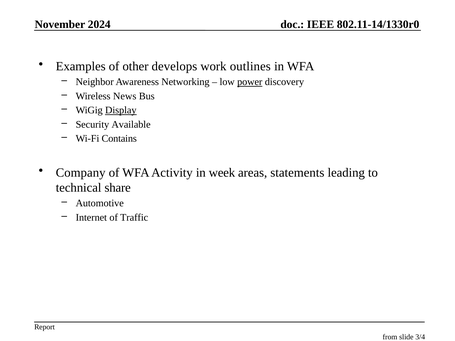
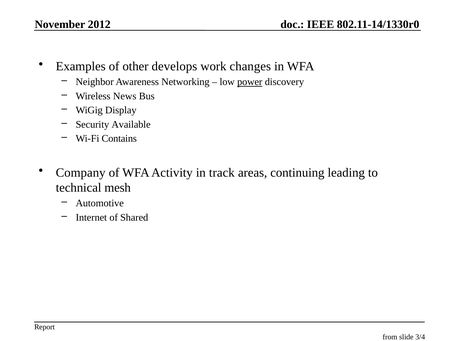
2024: 2024 -> 2012
outlines: outlines -> changes
Display underline: present -> none
week: week -> track
statements: statements -> continuing
share: share -> mesh
Traffic: Traffic -> Shared
